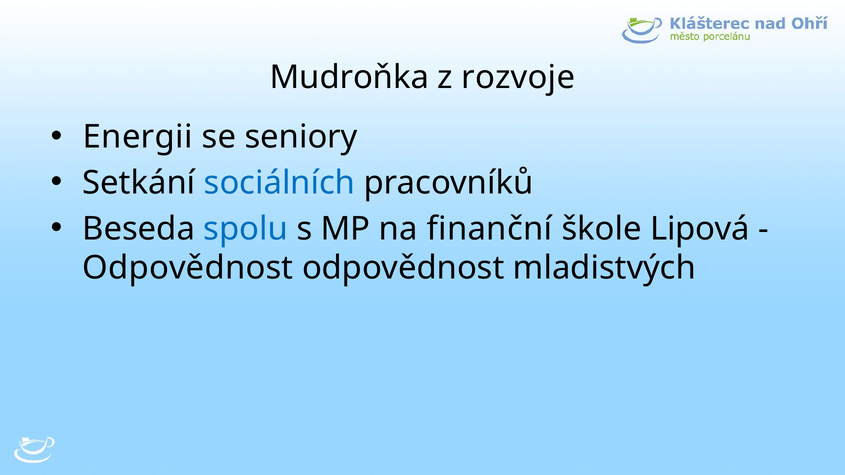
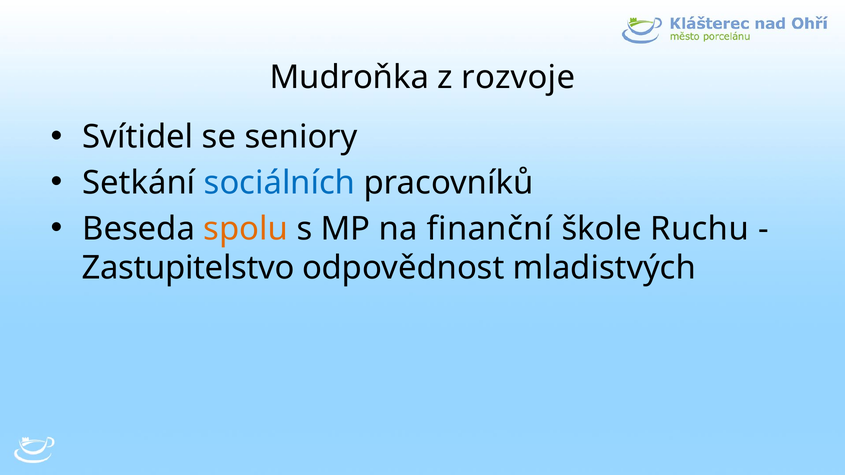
Energii: Energii -> Svítidel
spolu colour: blue -> orange
Lipová: Lipová -> Ruchu
Odpovědnost at (188, 268): Odpovědnost -> Zastupitelstvo
